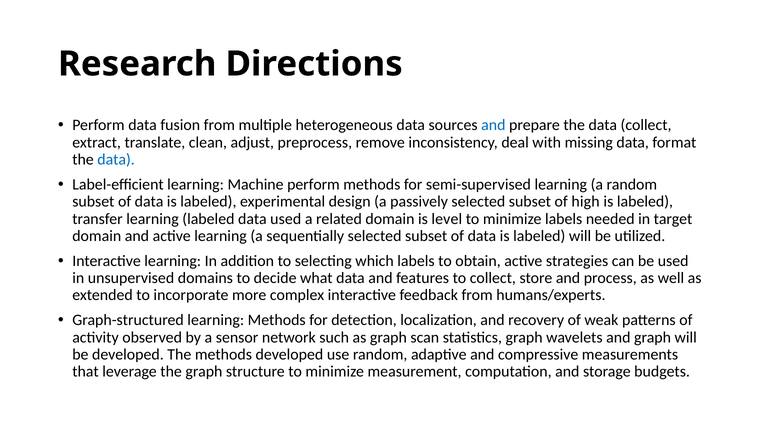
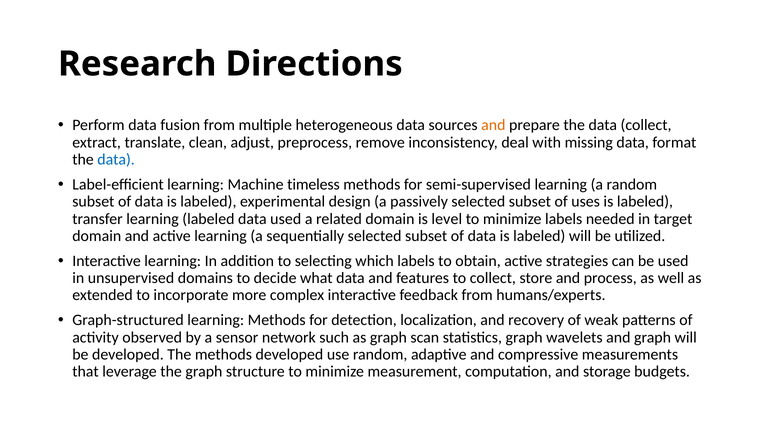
and at (493, 125) colour: blue -> orange
Machine perform: perform -> timeless
high: high -> uses
